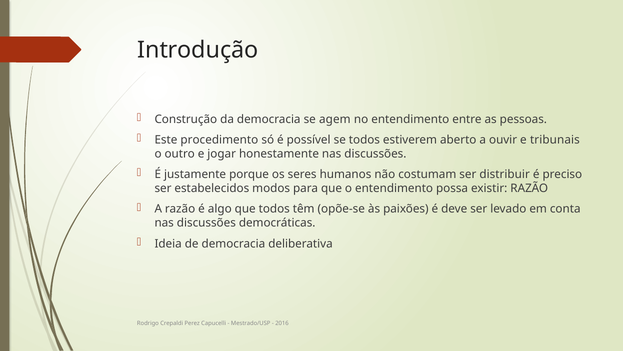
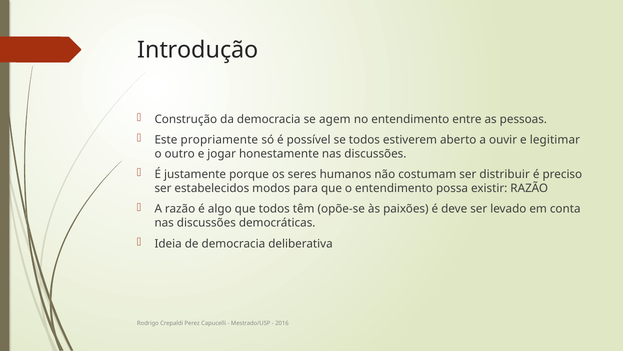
procedimento: procedimento -> propriamente
tribunais: tribunais -> legitimar
